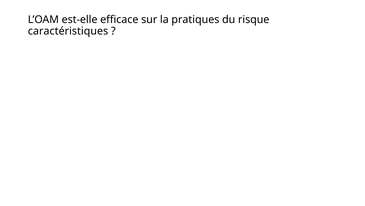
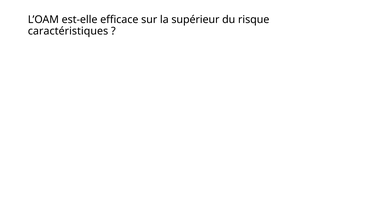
pratiques: pratiques -> supérieur
